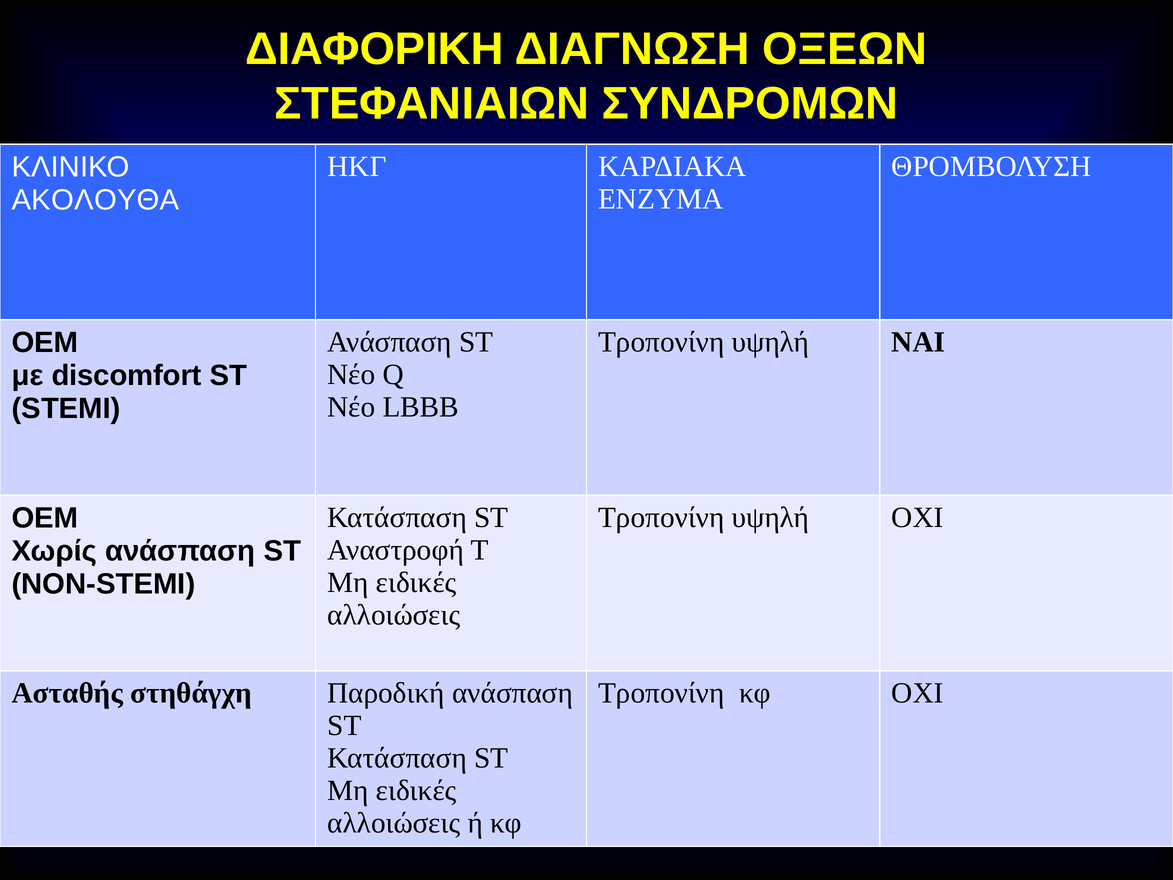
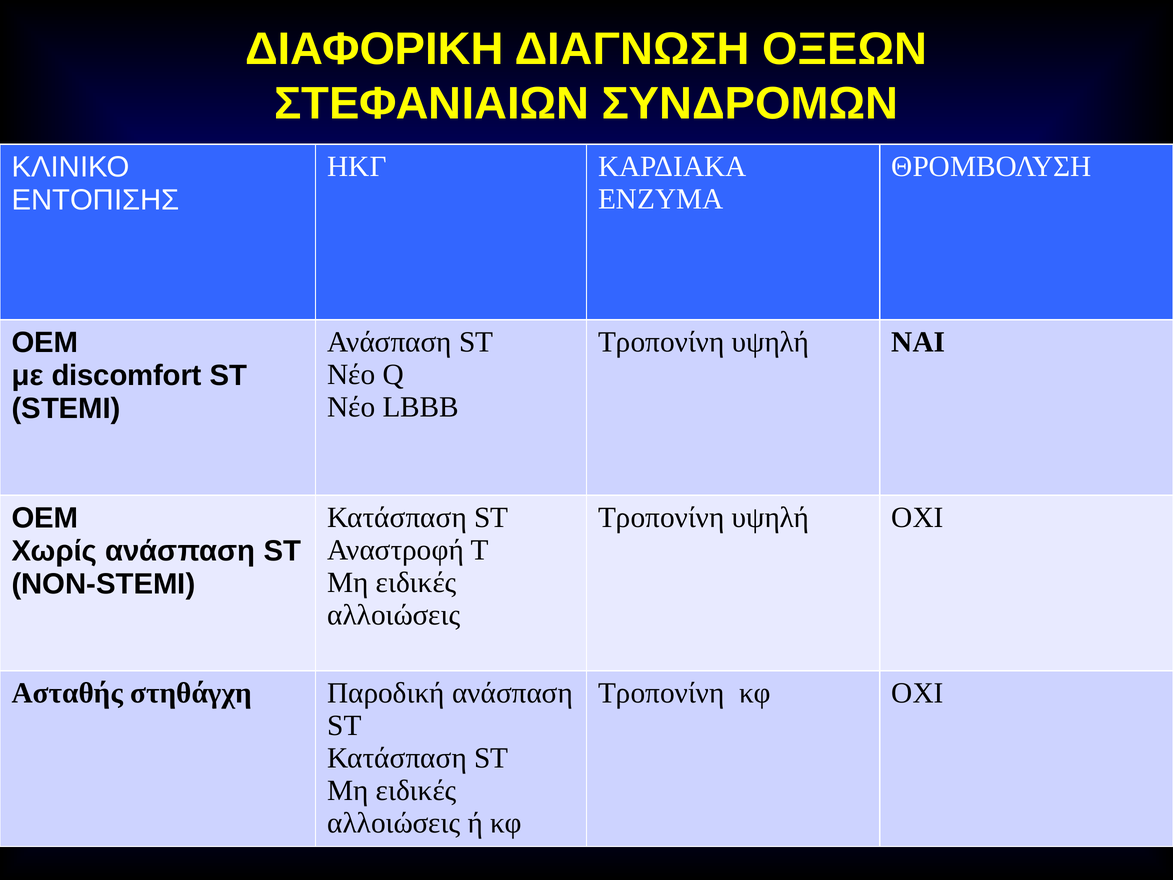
ΑΚΟΛΟΥΘΑ: ΑΚΟΛΟΥΘΑ -> ΕΝΤΟΠΙΣΗΣ
